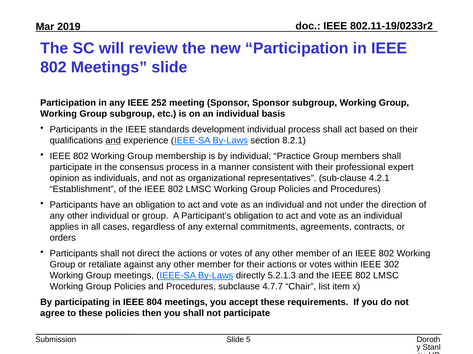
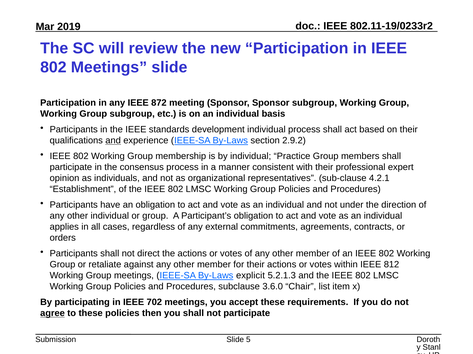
252: 252 -> 872
8.2.1: 8.2.1 -> 2.9.2
302: 302 -> 812
directly: directly -> explicit
4.7.7: 4.7.7 -> 3.6.0
804: 804 -> 702
agree underline: none -> present
